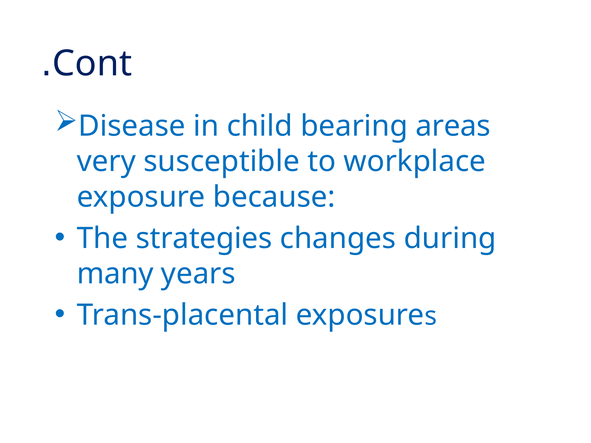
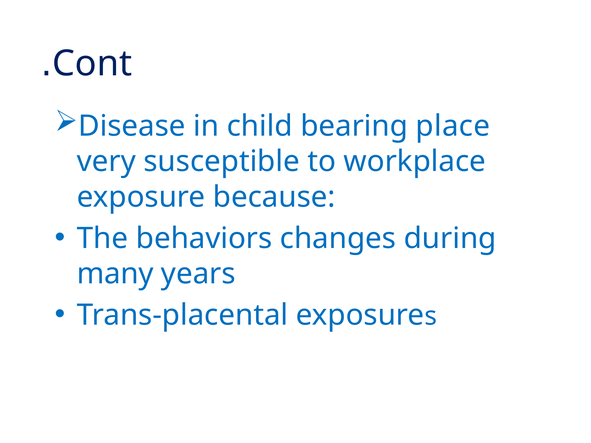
areas: areas -> place
strategies: strategies -> behaviors
